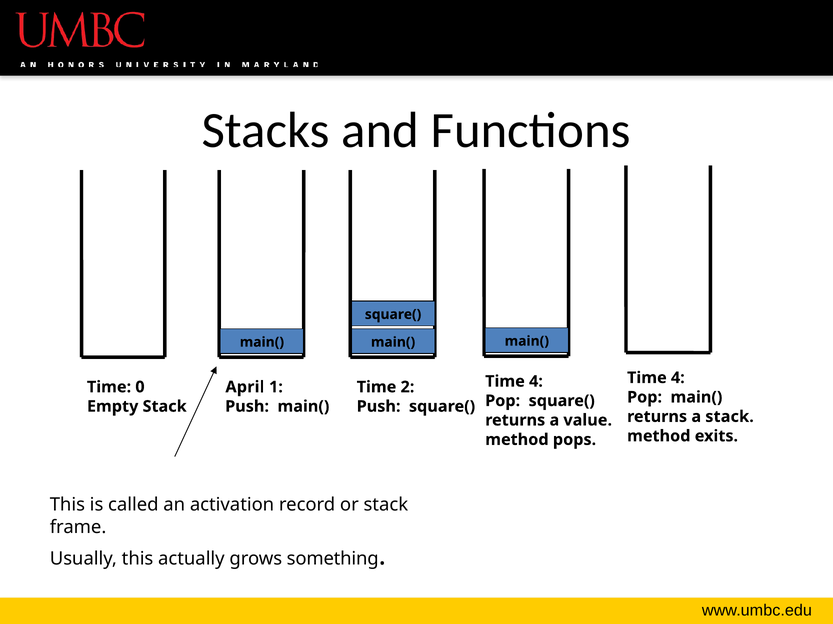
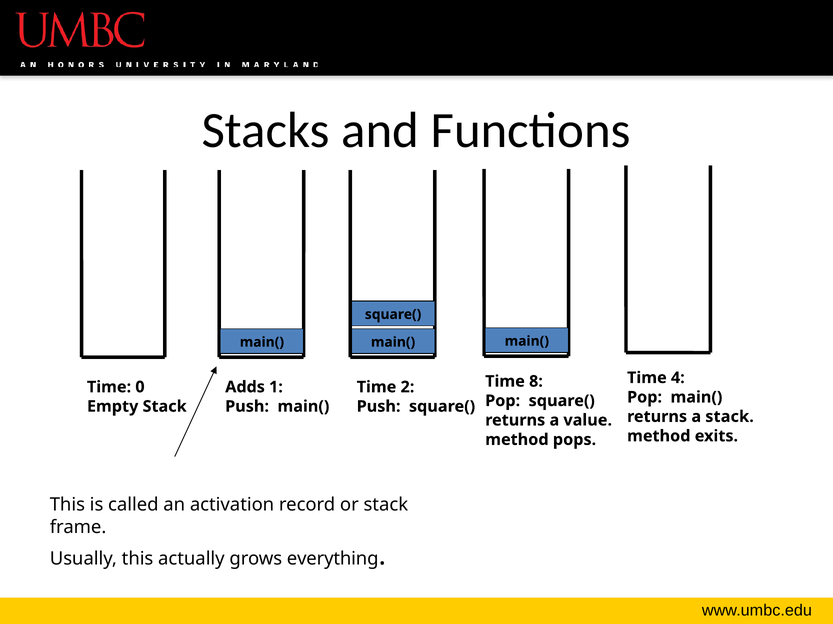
4 at (536, 382): 4 -> 8
April: April -> Adds
something: something -> everything
